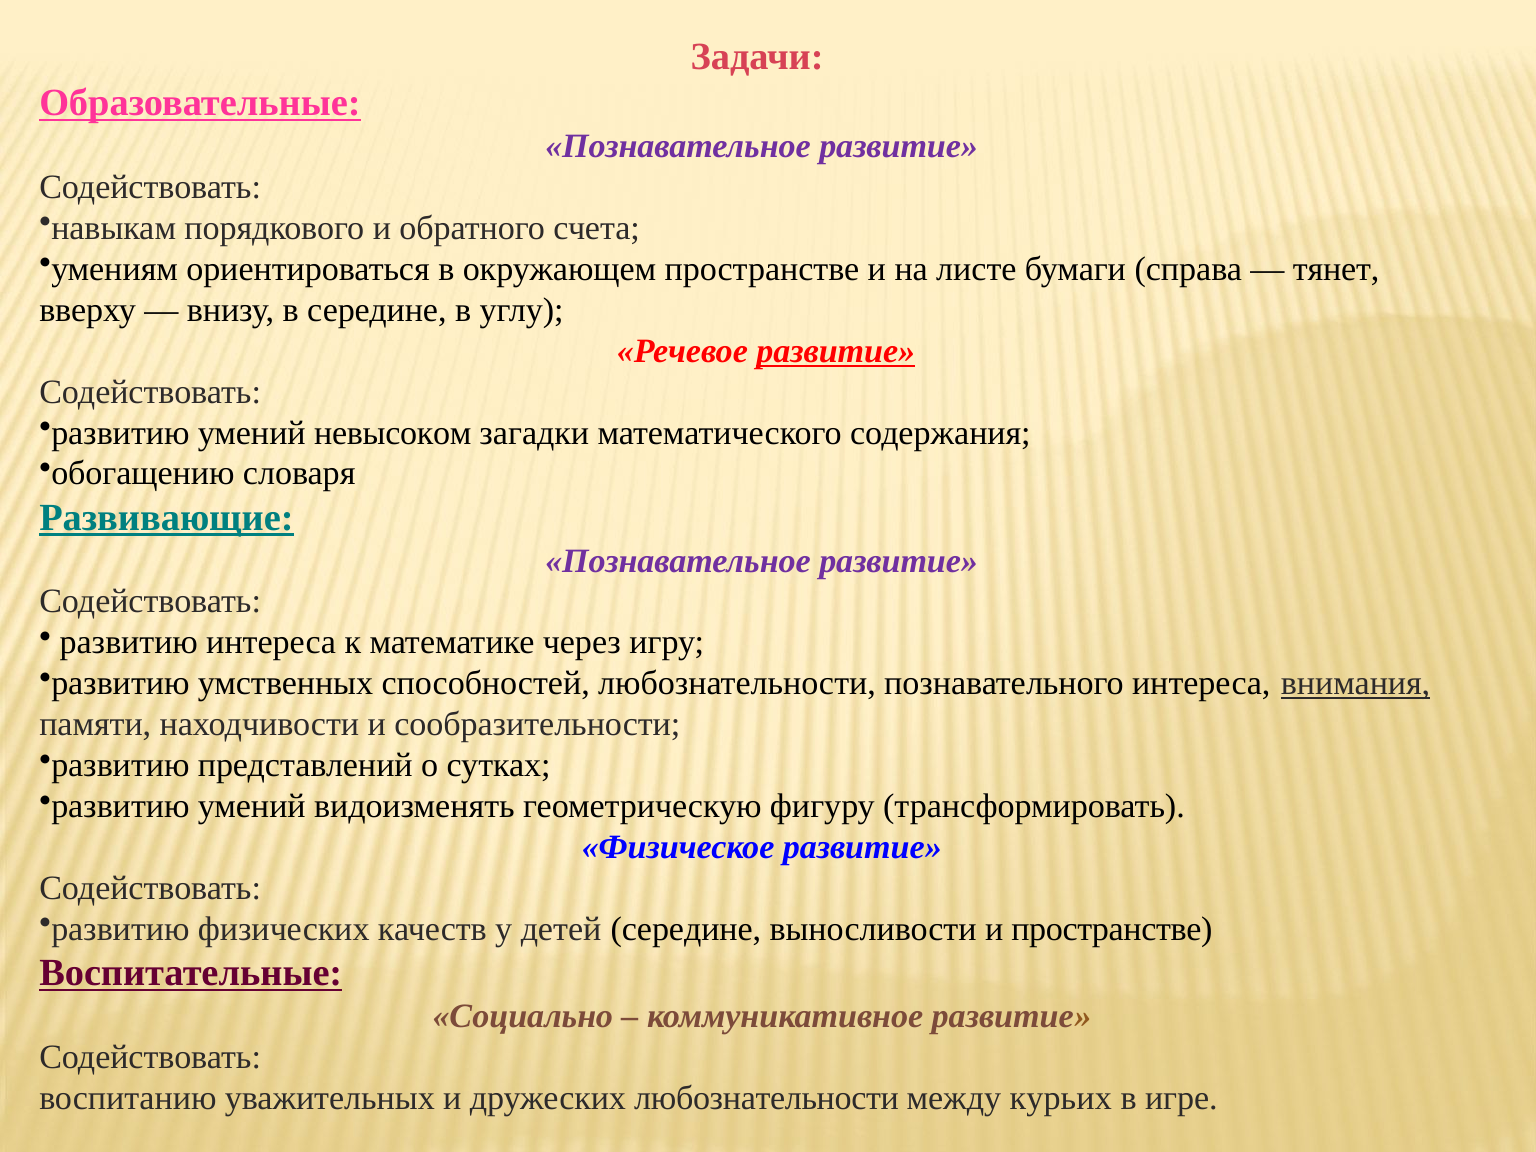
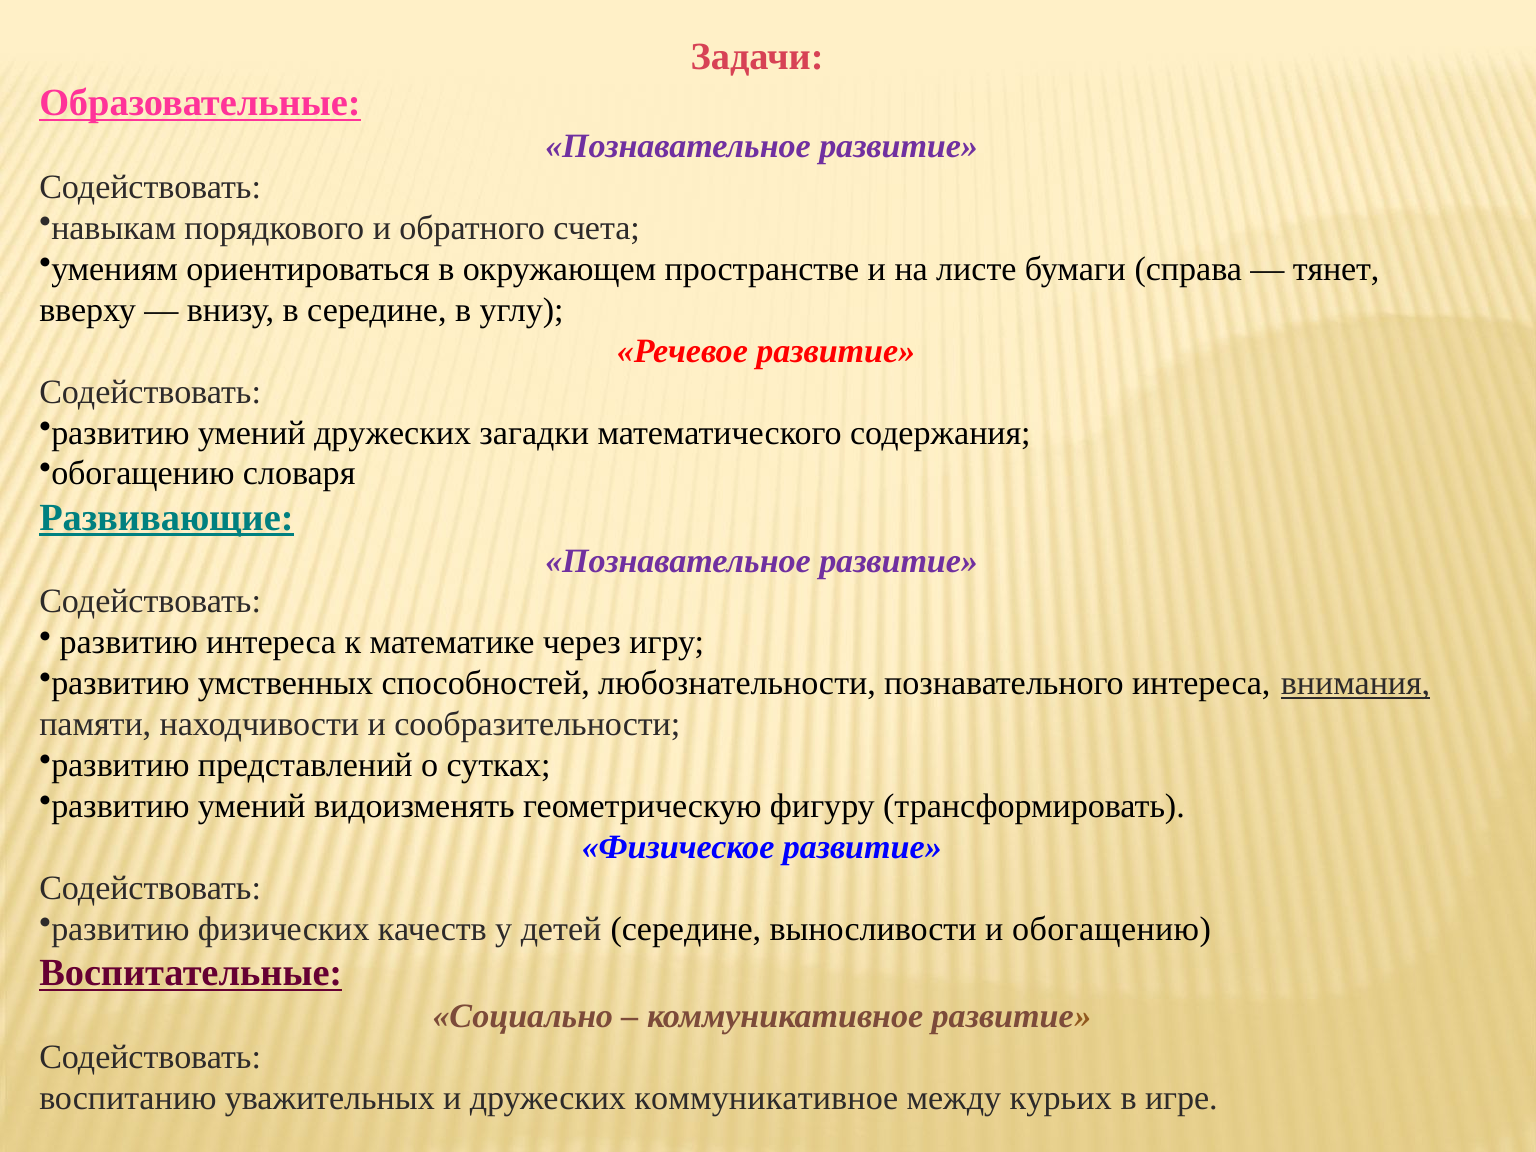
развитие at (836, 351) underline: present -> none
умений невысоком: невысоком -> дружеских
и пространстве: пространстве -> обогащению
дружеских любознательности: любознательности -> коммуникативное
